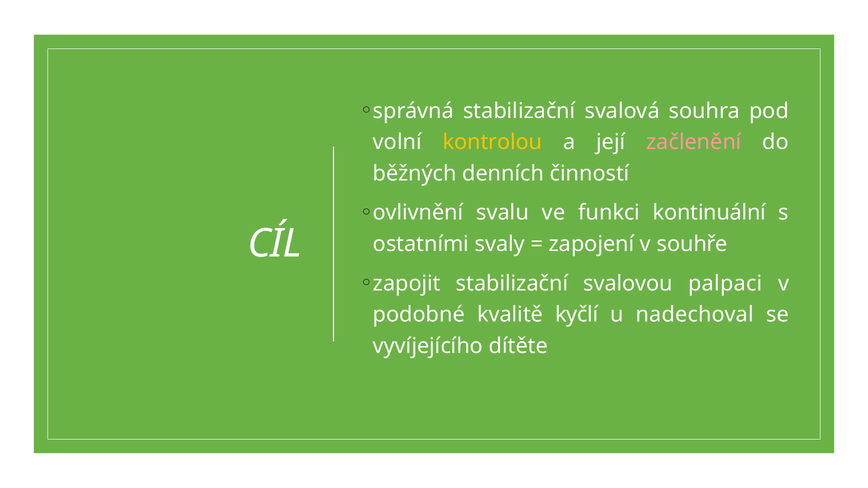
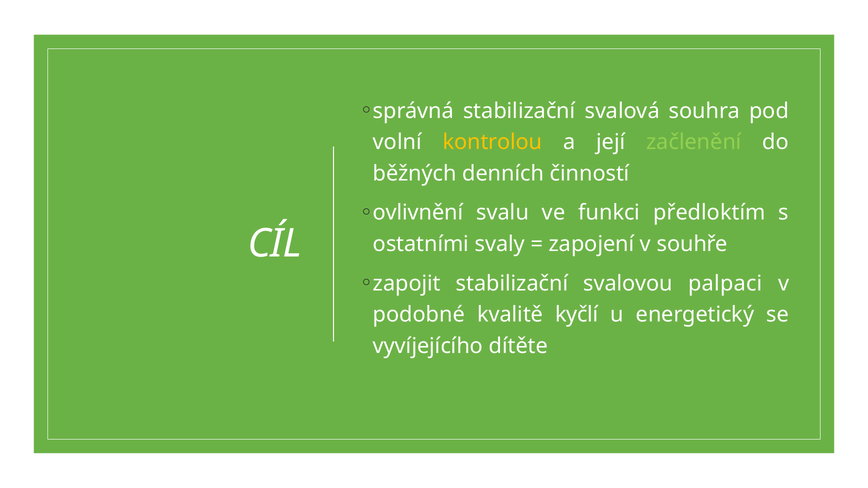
začlenění colour: pink -> light green
kontinuální: kontinuální -> předloktím
nadechoval: nadechoval -> energetický
